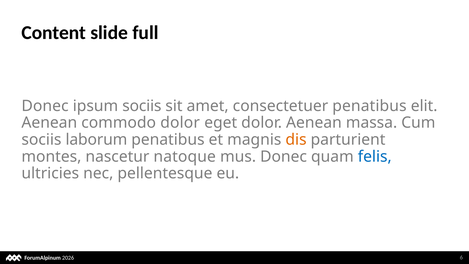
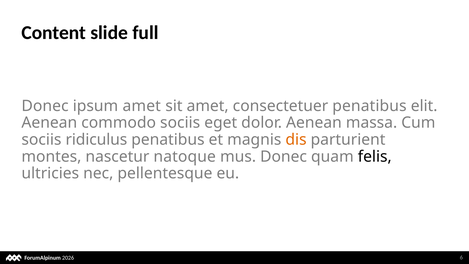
ipsum sociis: sociis -> amet
commodo dolor: dolor -> sociis
laborum: laborum -> ridiculus
felis colour: blue -> black
